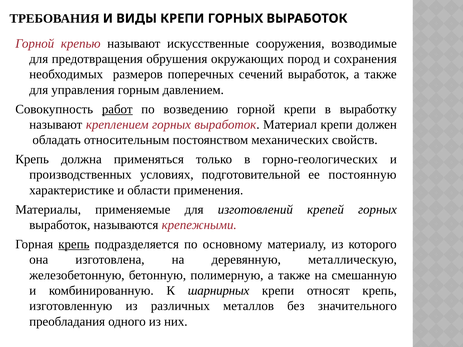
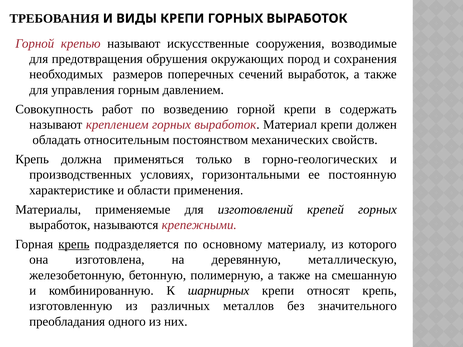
работ underline: present -> none
выработку: выработку -> содержать
подготовительной: подготовительной -> горизонтальными
